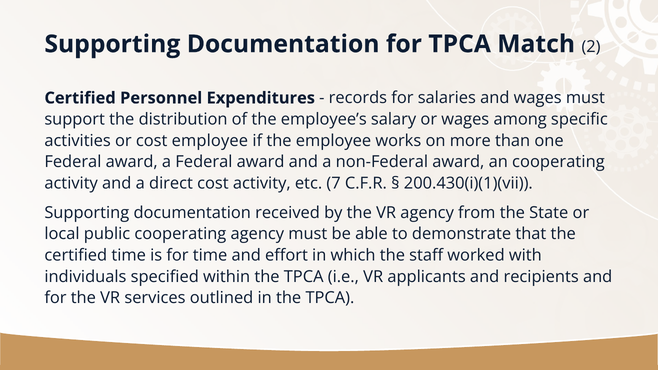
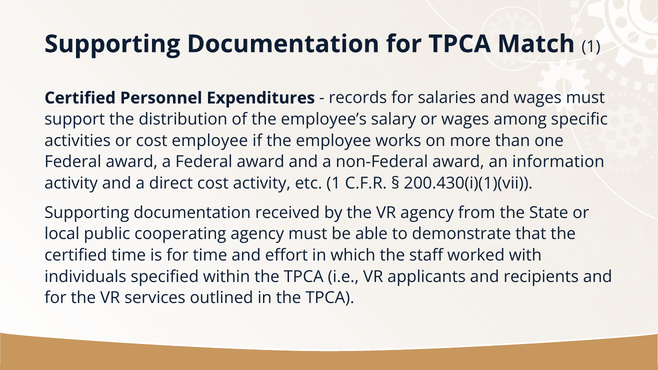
Match 2: 2 -> 1
an cooperating: cooperating -> information
etc 7: 7 -> 1
